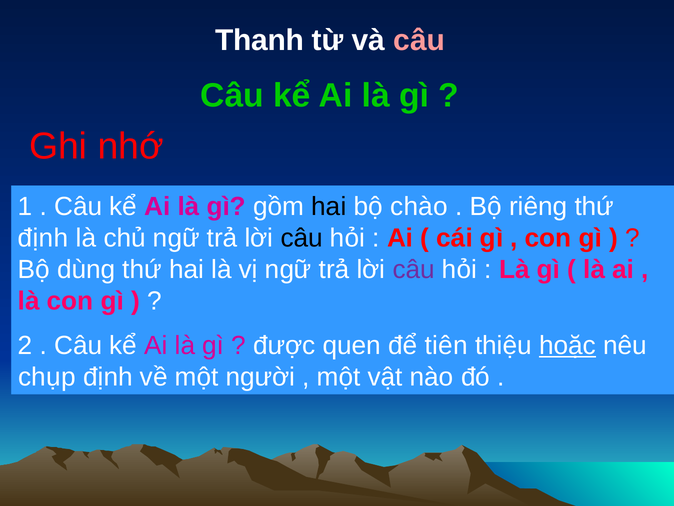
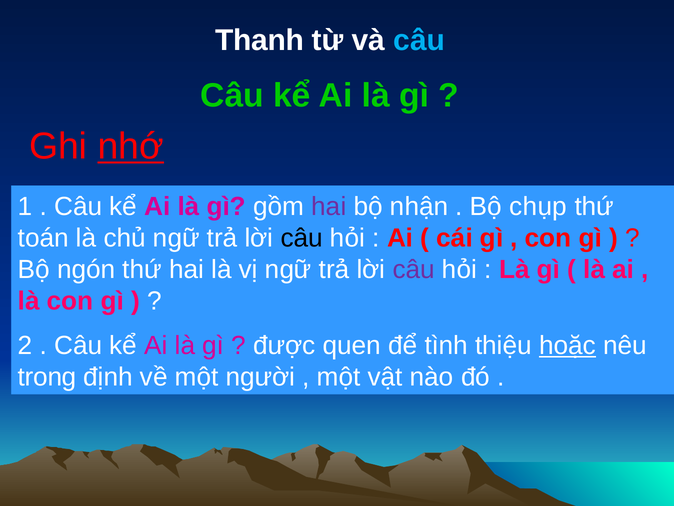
câu at (419, 40) colour: pink -> light blue
nhớ underline: none -> present
hai at (329, 206) colour: black -> purple
chào: chào -> nhận
riêng: riêng -> chụp
định at (43, 238): định -> toán
dùng: dùng -> ngón
tiên: tiên -> tình
chụp: chụp -> trong
